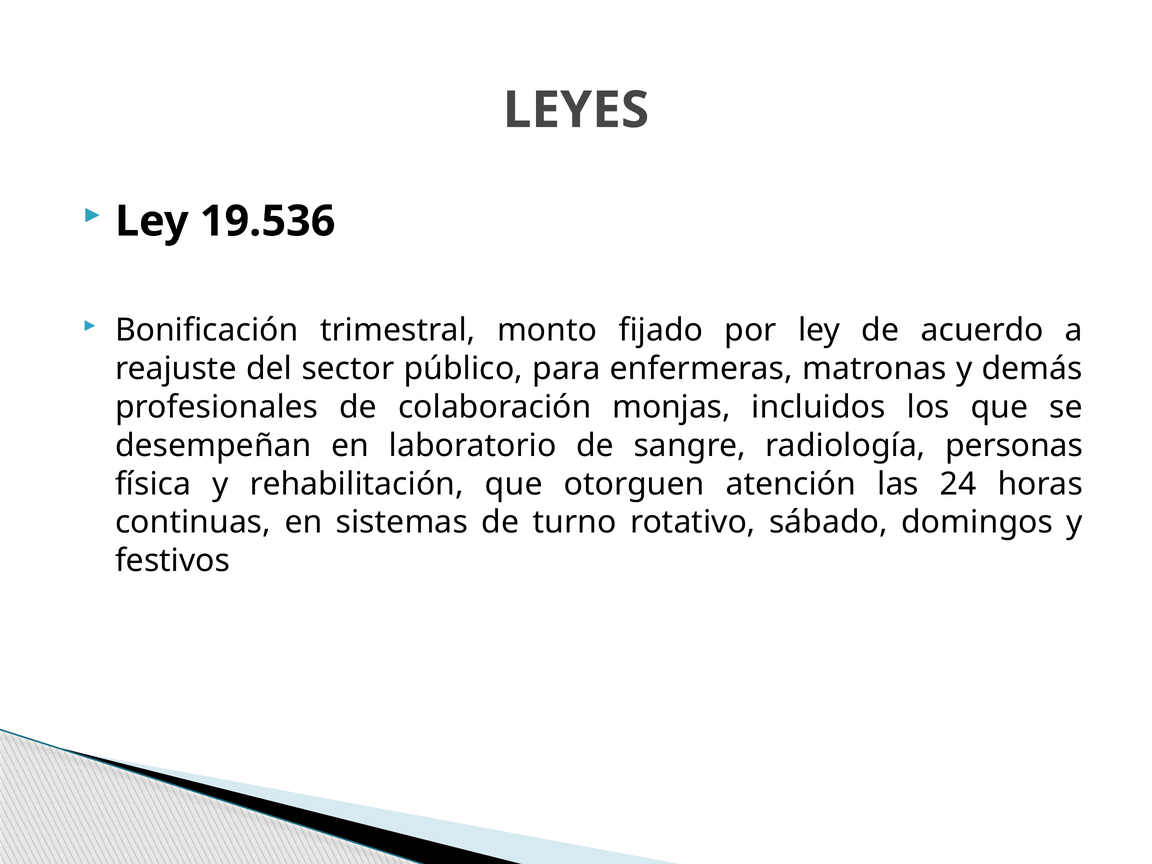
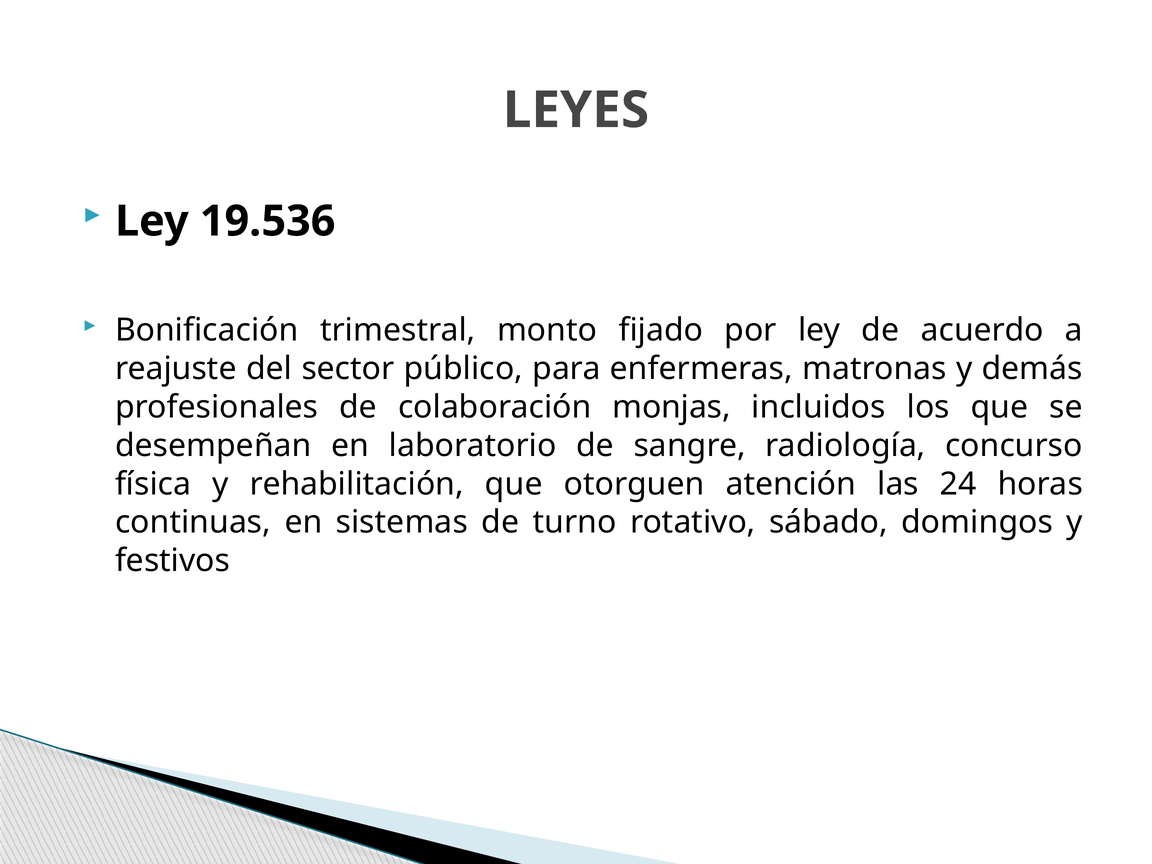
personas: personas -> concurso
